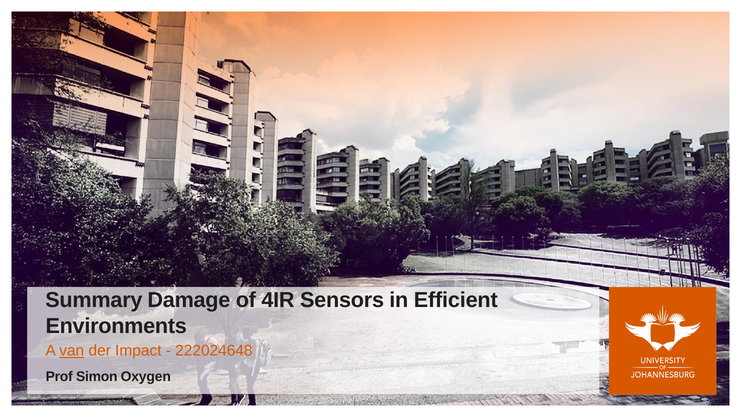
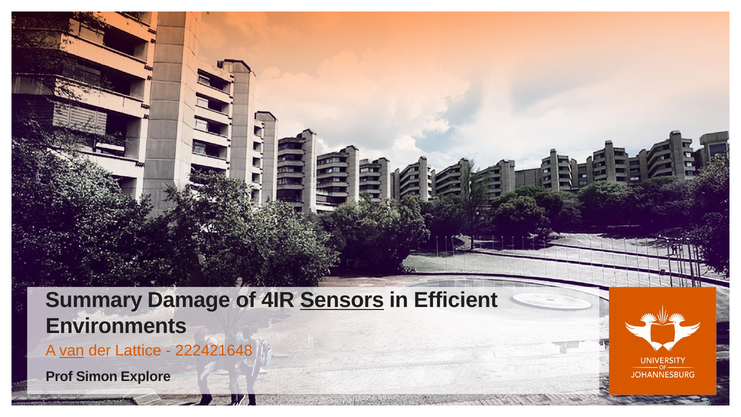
Sensors underline: none -> present
Impact: Impact -> Lattice
222024648: 222024648 -> 222421648
Oxygen: Oxygen -> Explore
